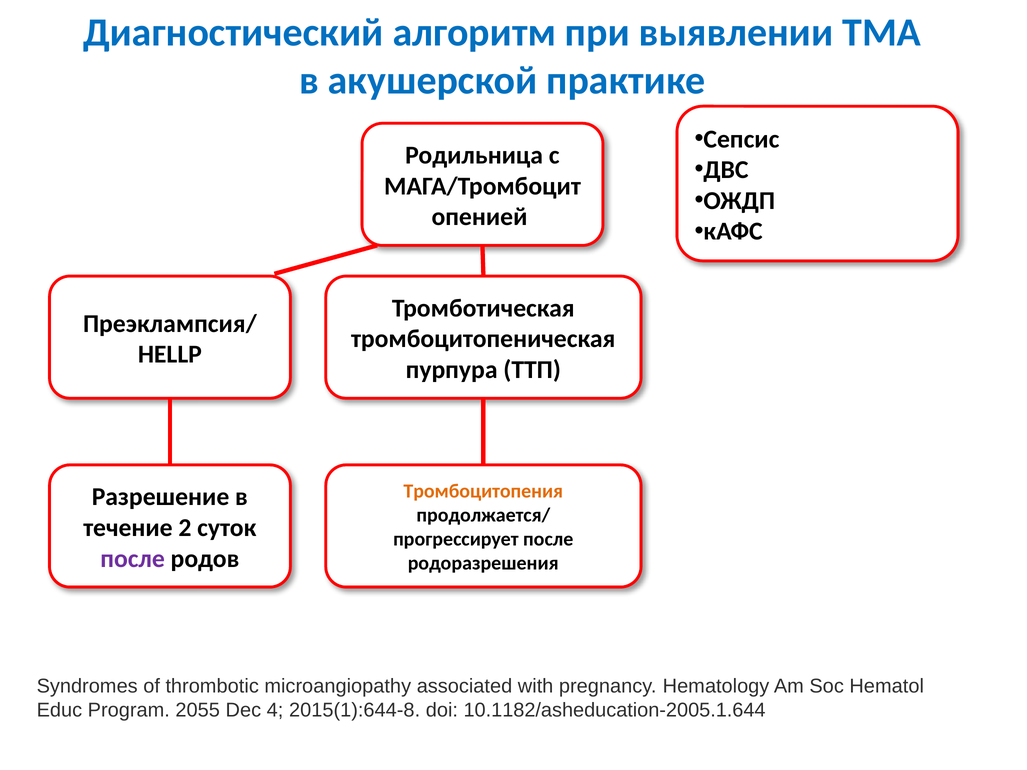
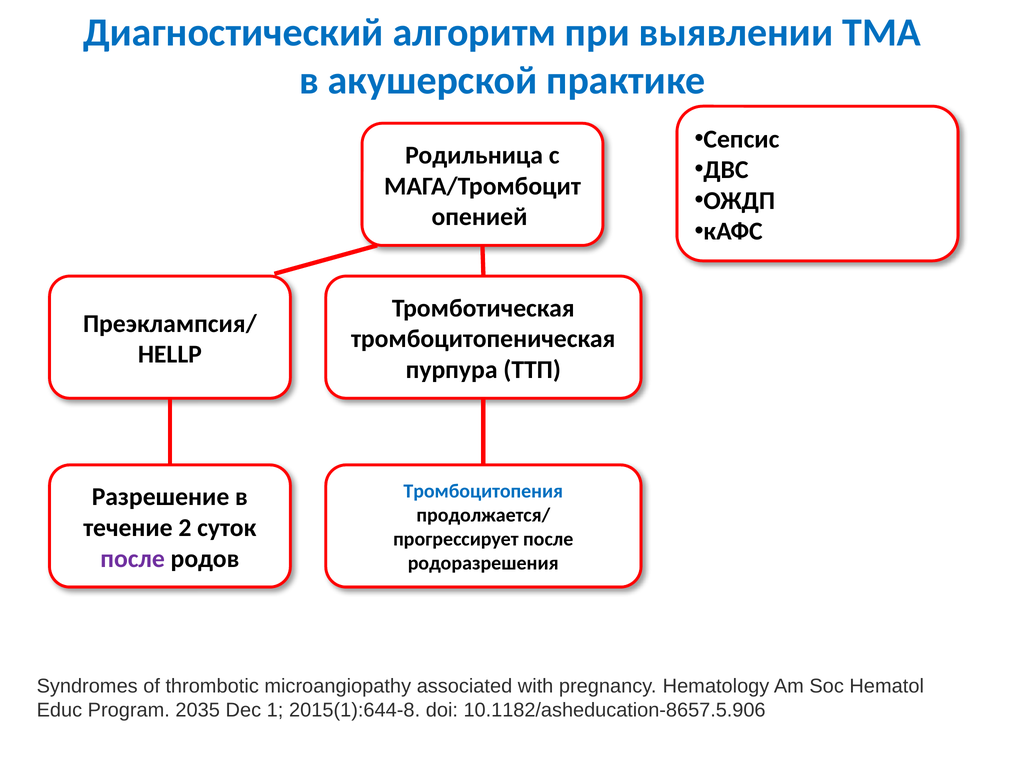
Тромбоцитопения colour: orange -> blue
2055: 2055 -> 2035
4: 4 -> 1
10.1182/asheducation-2005.1.644: 10.1182/asheducation-2005.1.644 -> 10.1182/asheducation-8657.5.906
